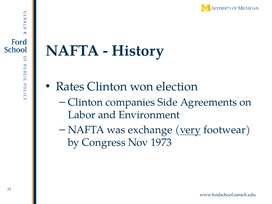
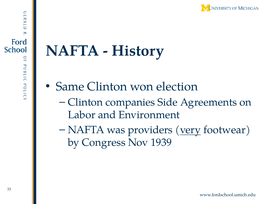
Rates: Rates -> Same
exchange: exchange -> providers
1973: 1973 -> 1939
